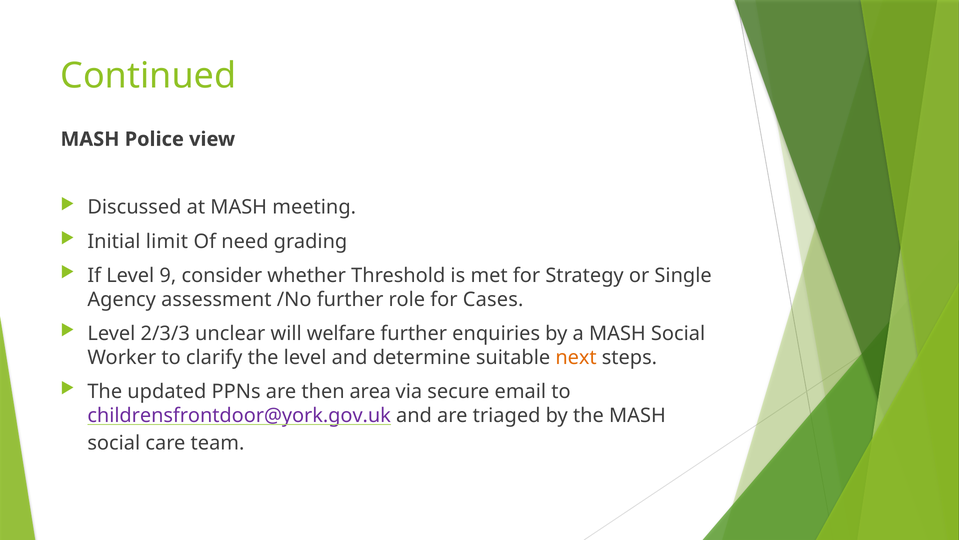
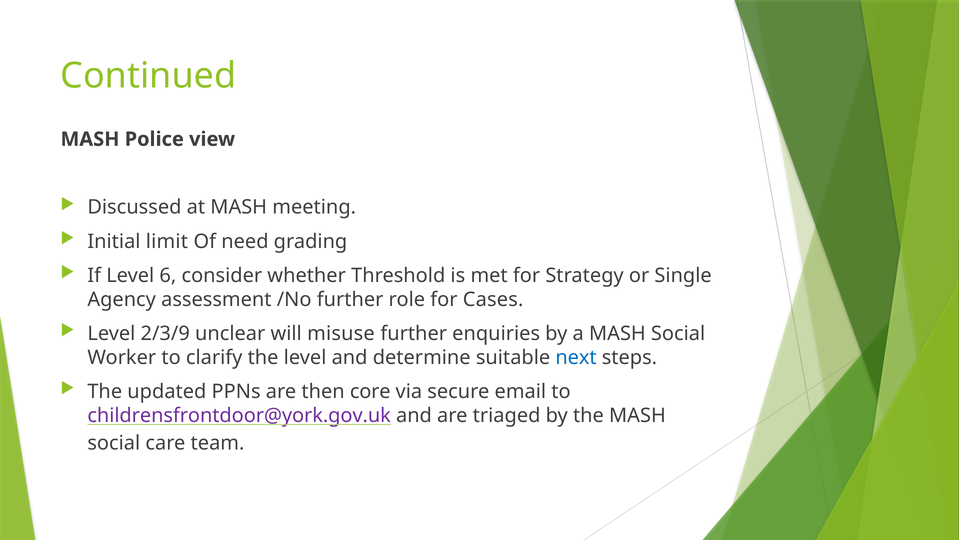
9: 9 -> 6
2/3/3: 2/3/3 -> 2/3/9
welfare: welfare -> misuse
next colour: orange -> blue
area: area -> core
